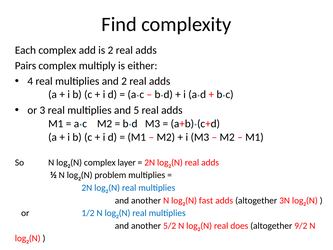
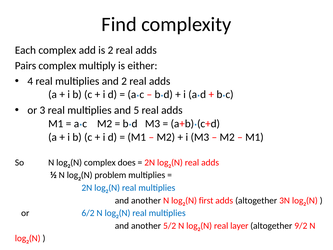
layer: layer -> does
fast: fast -> first
1/2: 1/2 -> 6/2
does: does -> layer
